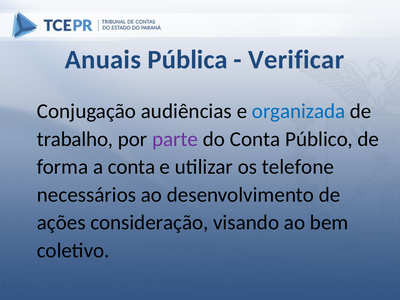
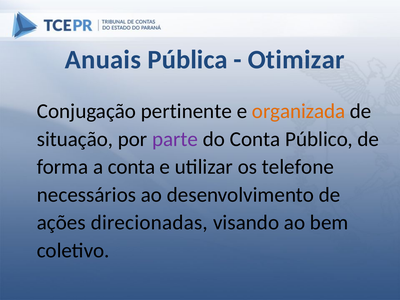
Verificar: Verificar -> Otimizar
audiências: audiências -> pertinente
organizada colour: blue -> orange
trabalho: trabalho -> situação
consideração: consideração -> direcionadas
